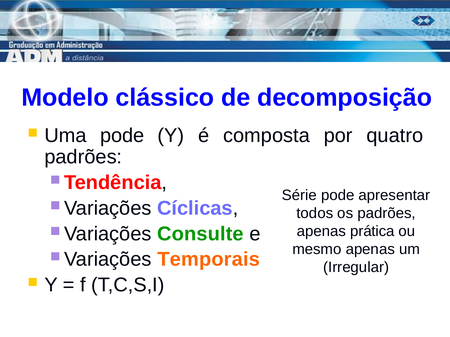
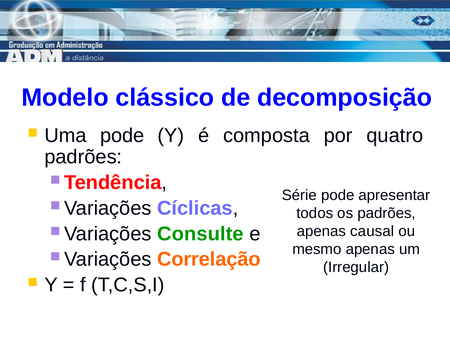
prática: prática -> causal
Temporais: Temporais -> Correlação
